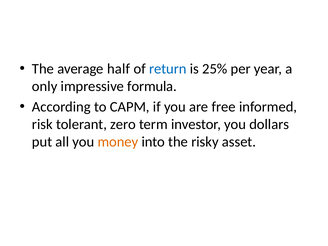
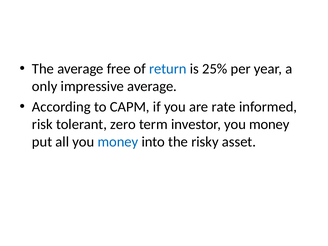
half: half -> free
impressive formula: formula -> average
free: free -> rate
investor you dollars: dollars -> money
money at (118, 142) colour: orange -> blue
